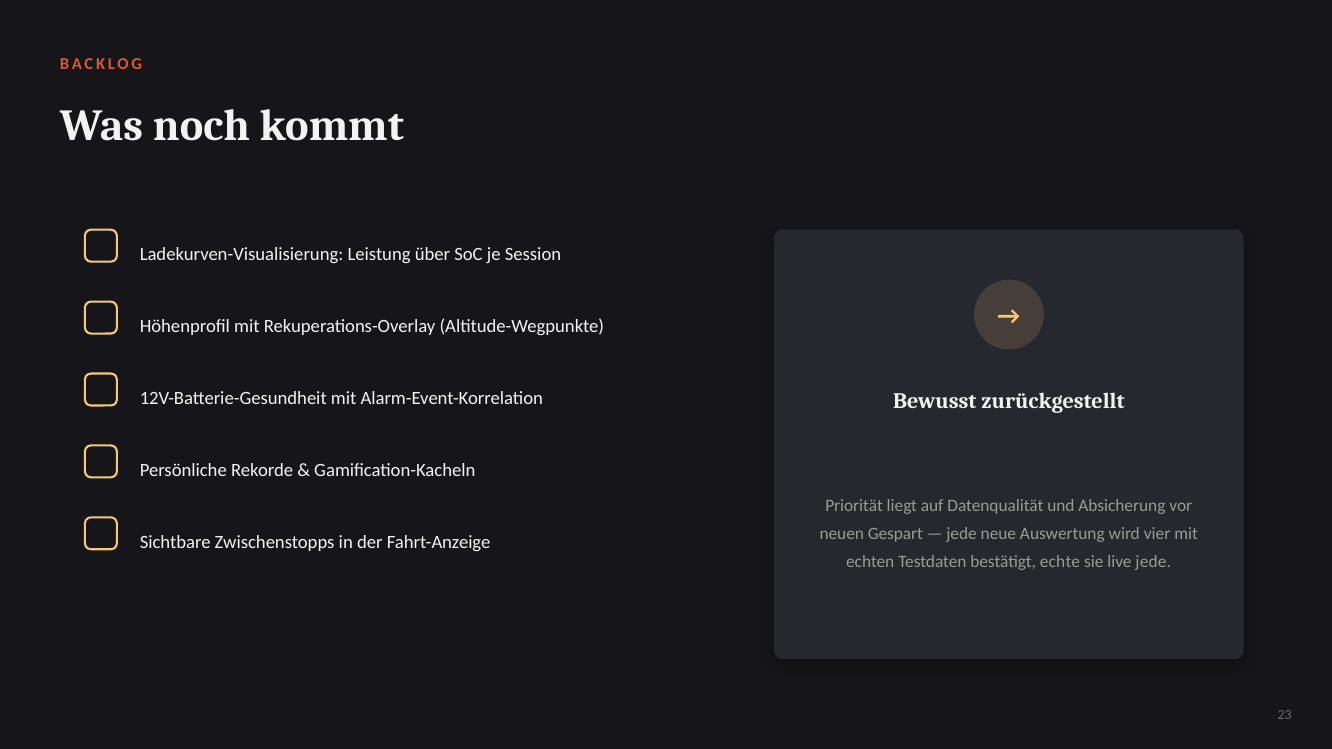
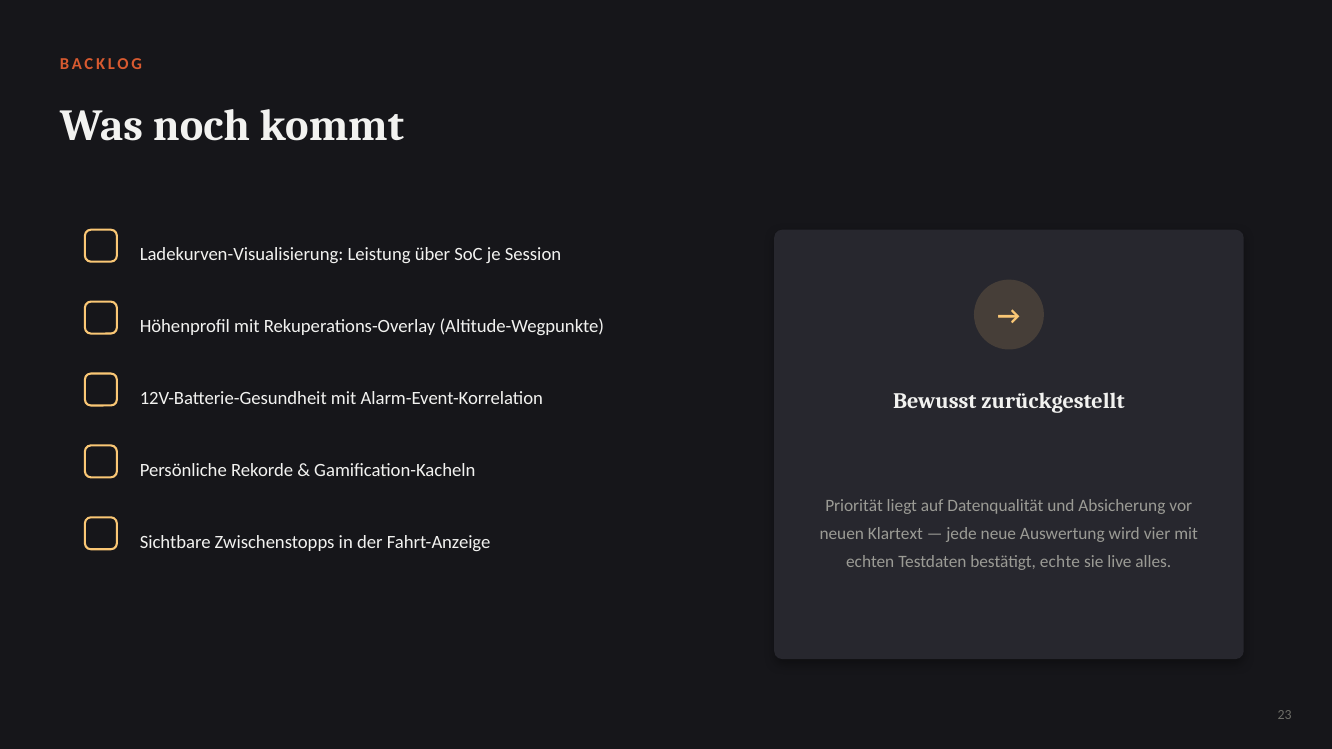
Gespart: Gespart -> Klartext
live jede: jede -> alles
